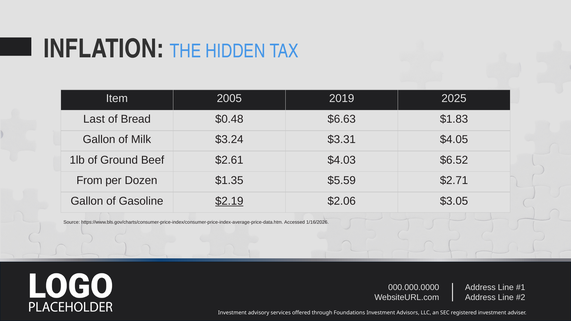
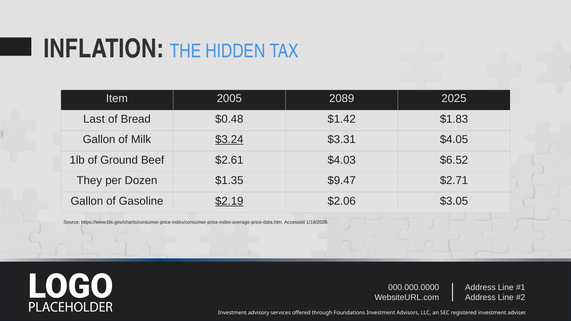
2019: 2019 -> 2089
$6.63: $6.63 -> $1.42
$3.24 underline: none -> present
From: From -> They
$5.59: $5.59 -> $9.47
